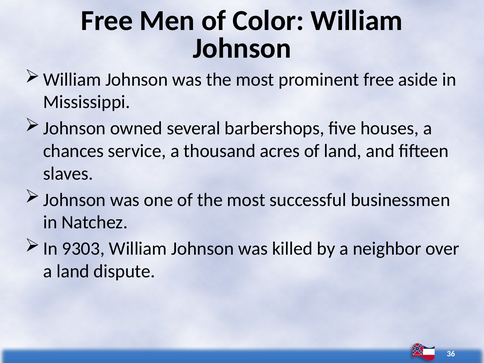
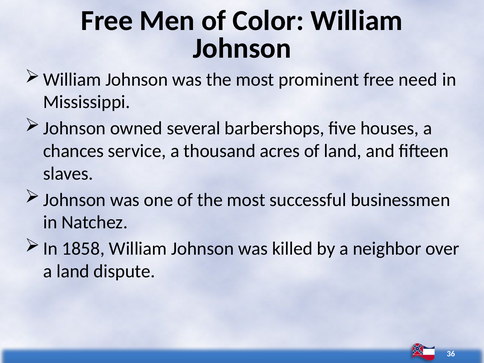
aside: aside -> need
9303: 9303 -> 1858
